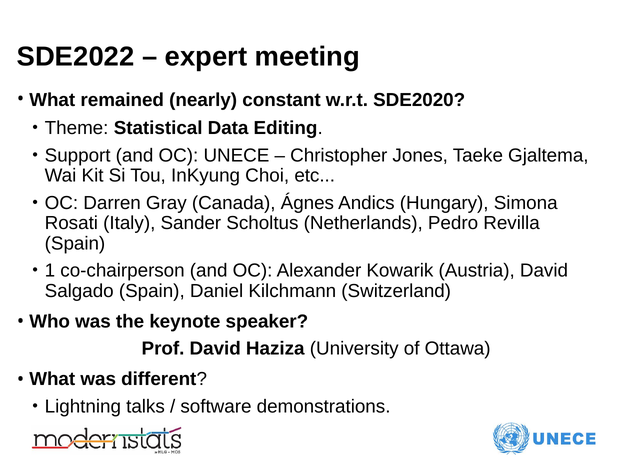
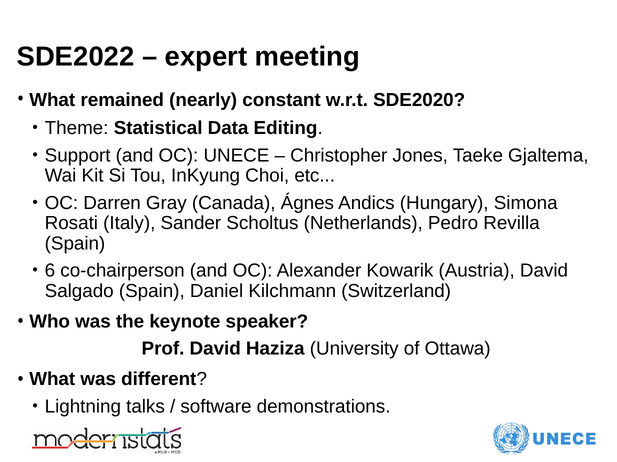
1: 1 -> 6
